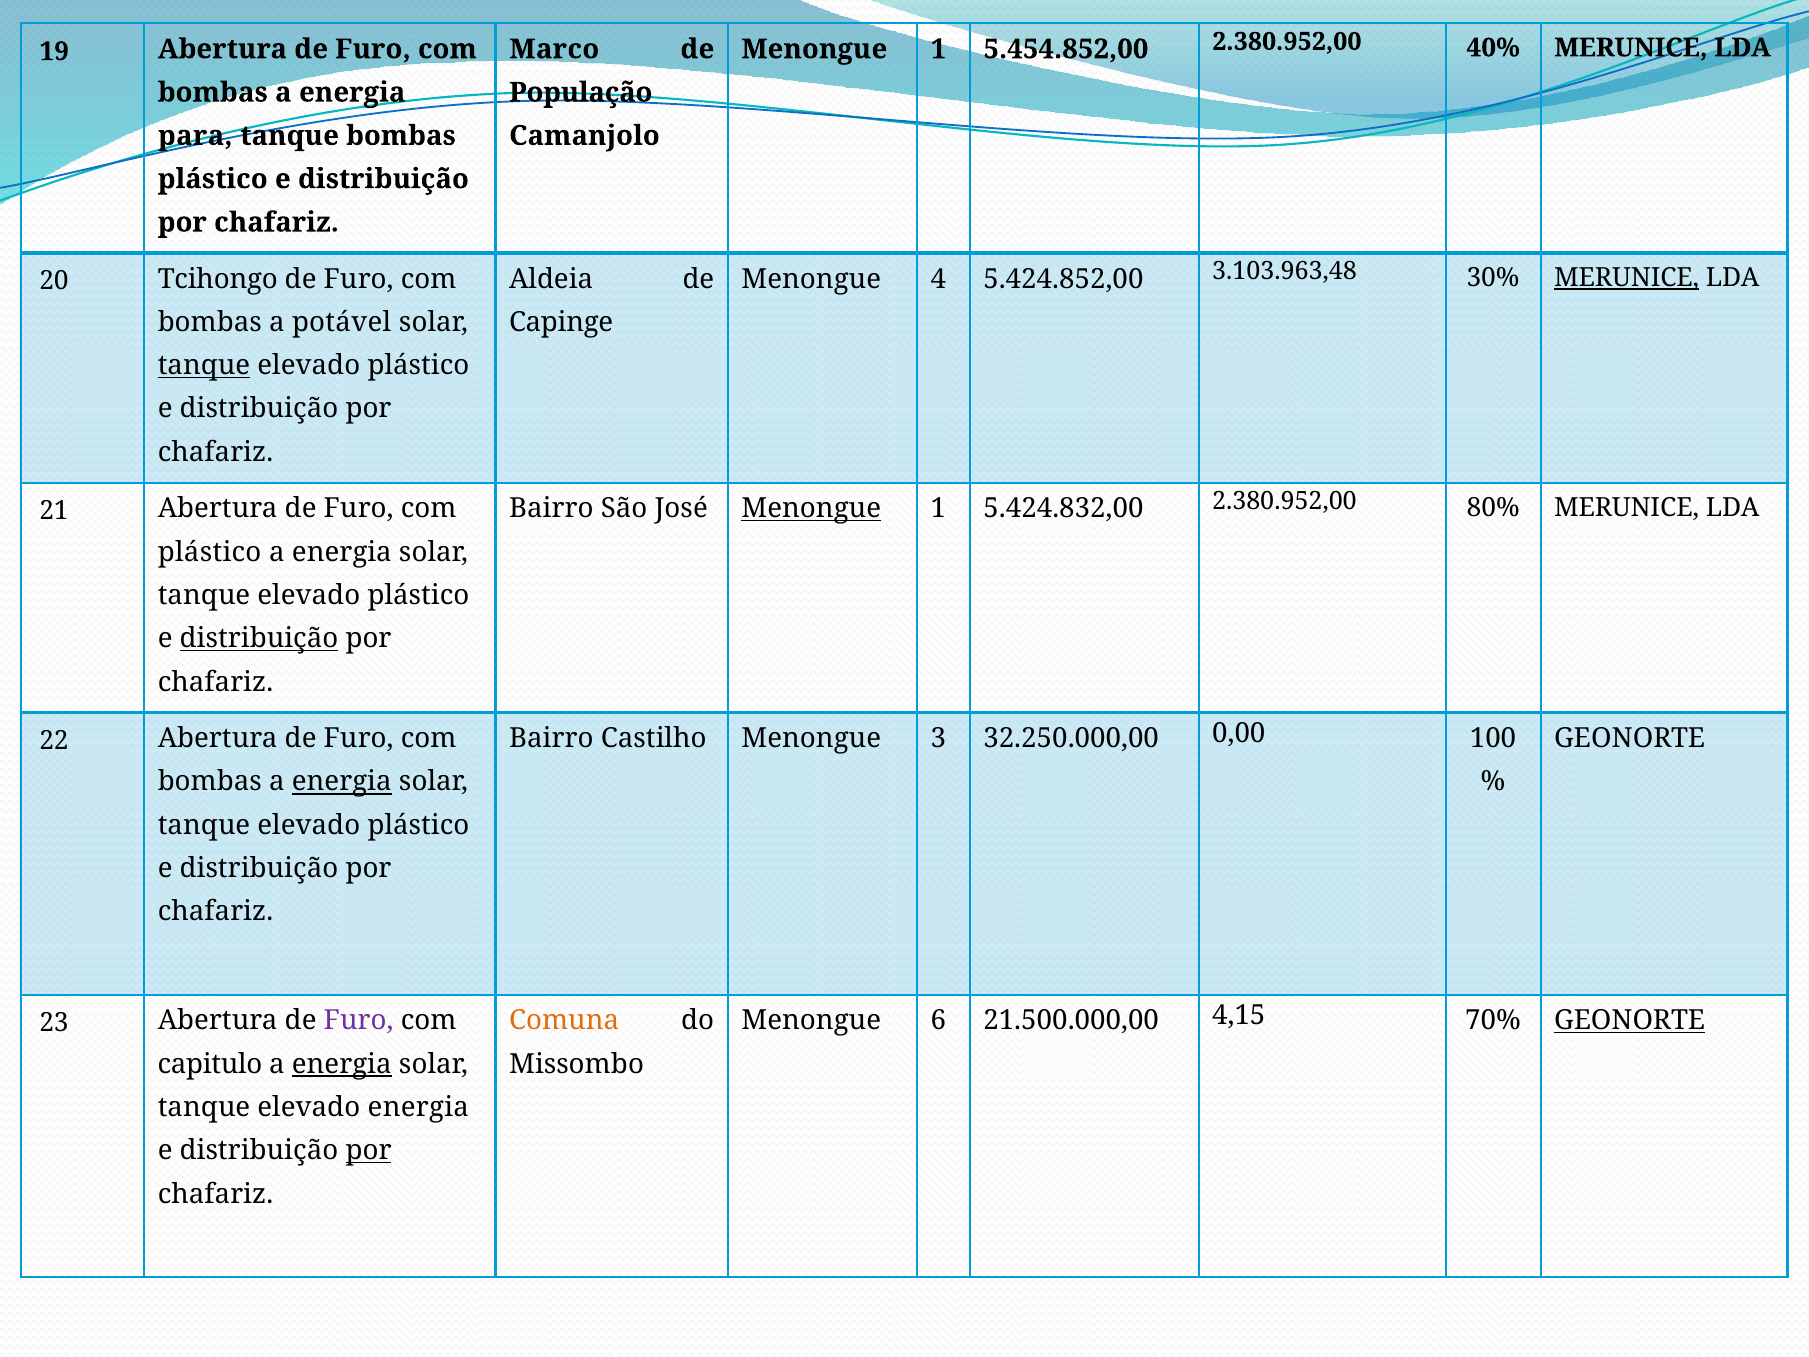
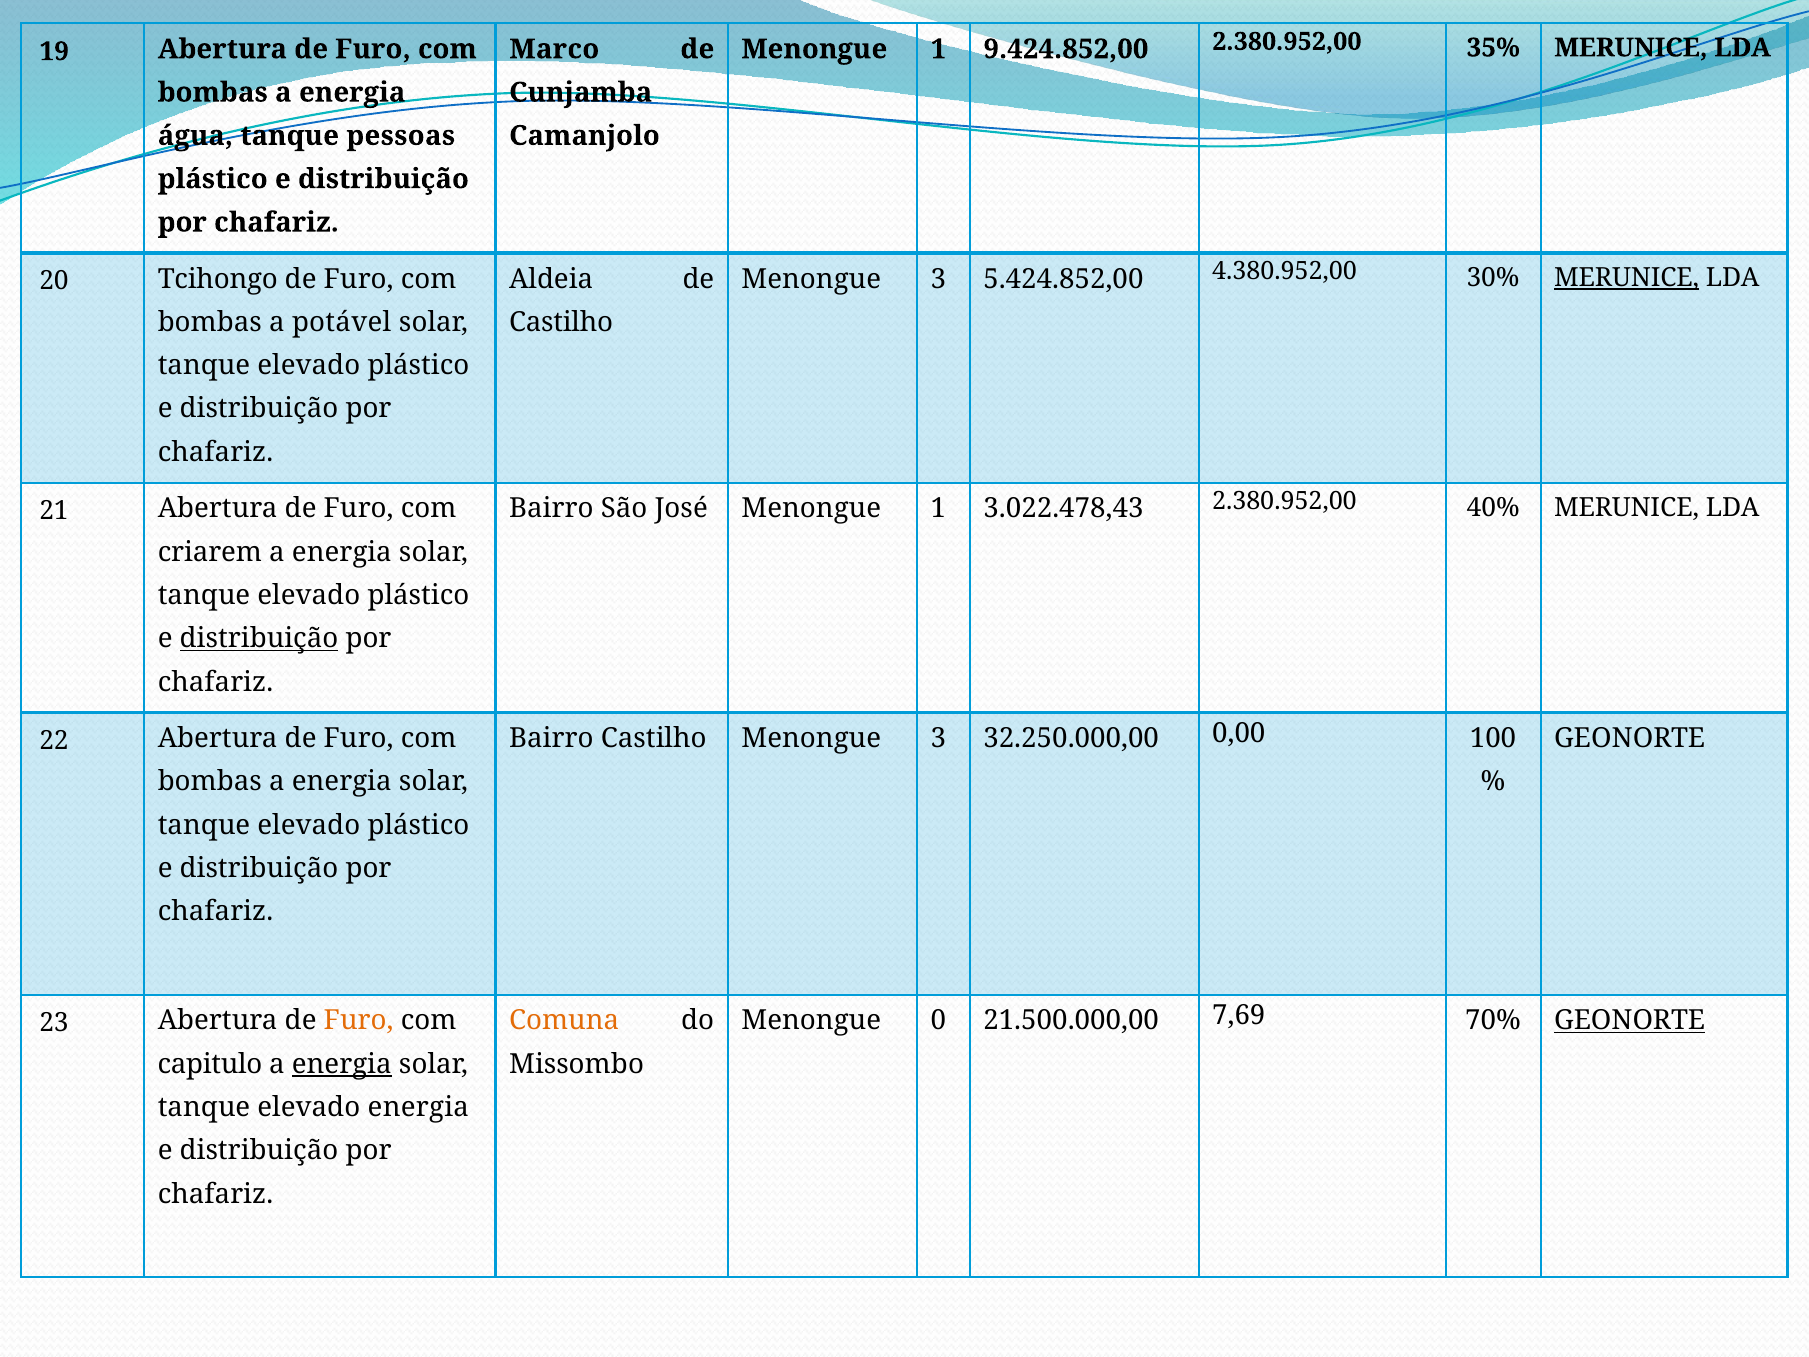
5.454.852,00: 5.454.852,00 -> 9.424.852,00
40%: 40% -> 35%
População: População -> Cunjamba
para: para -> água
tanque bombas: bombas -> pessoas
4 at (938, 279): 4 -> 3
3.103.963,48: 3.103.963,48 -> 4.380.952,00
Capinge at (561, 322): Capinge -> Castilho
tanque at (204, 366) underline: present -> none
Menongue at (811, 509) underline: present -> none
5.424.832,00: 5.424.832,00 -> 3.022.478,43
80%: 80% -> 40%
plástico at (210, 552): plástico -> criarem
energia at (342, 782) underline: present -> none
6: 6 -> 0
4,15: 4,15 -> 7,69
Furo at (359, 1021) colour: purple -> orange
por at (369, 1150) underline: present -> none
